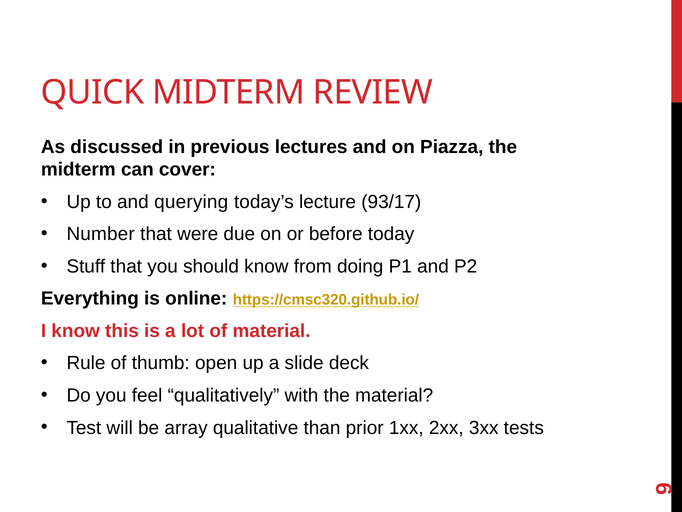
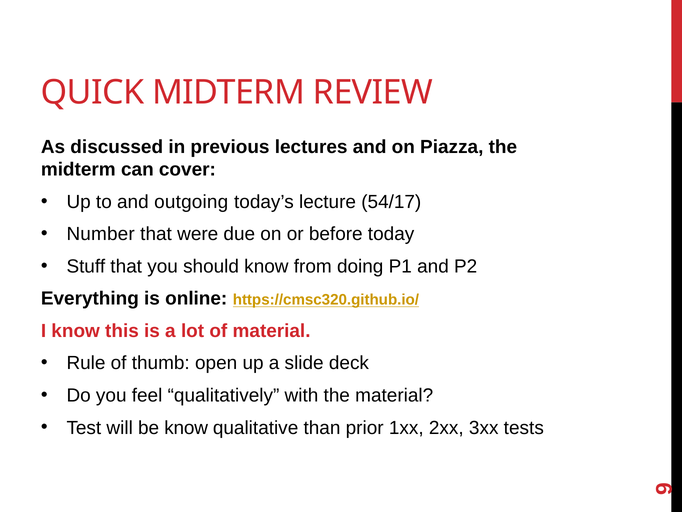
querying: querying -> outgoing
93/17: 93/17 -> 54/17
be array: array -> know
